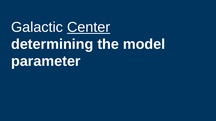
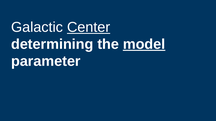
model underline: none -> present
